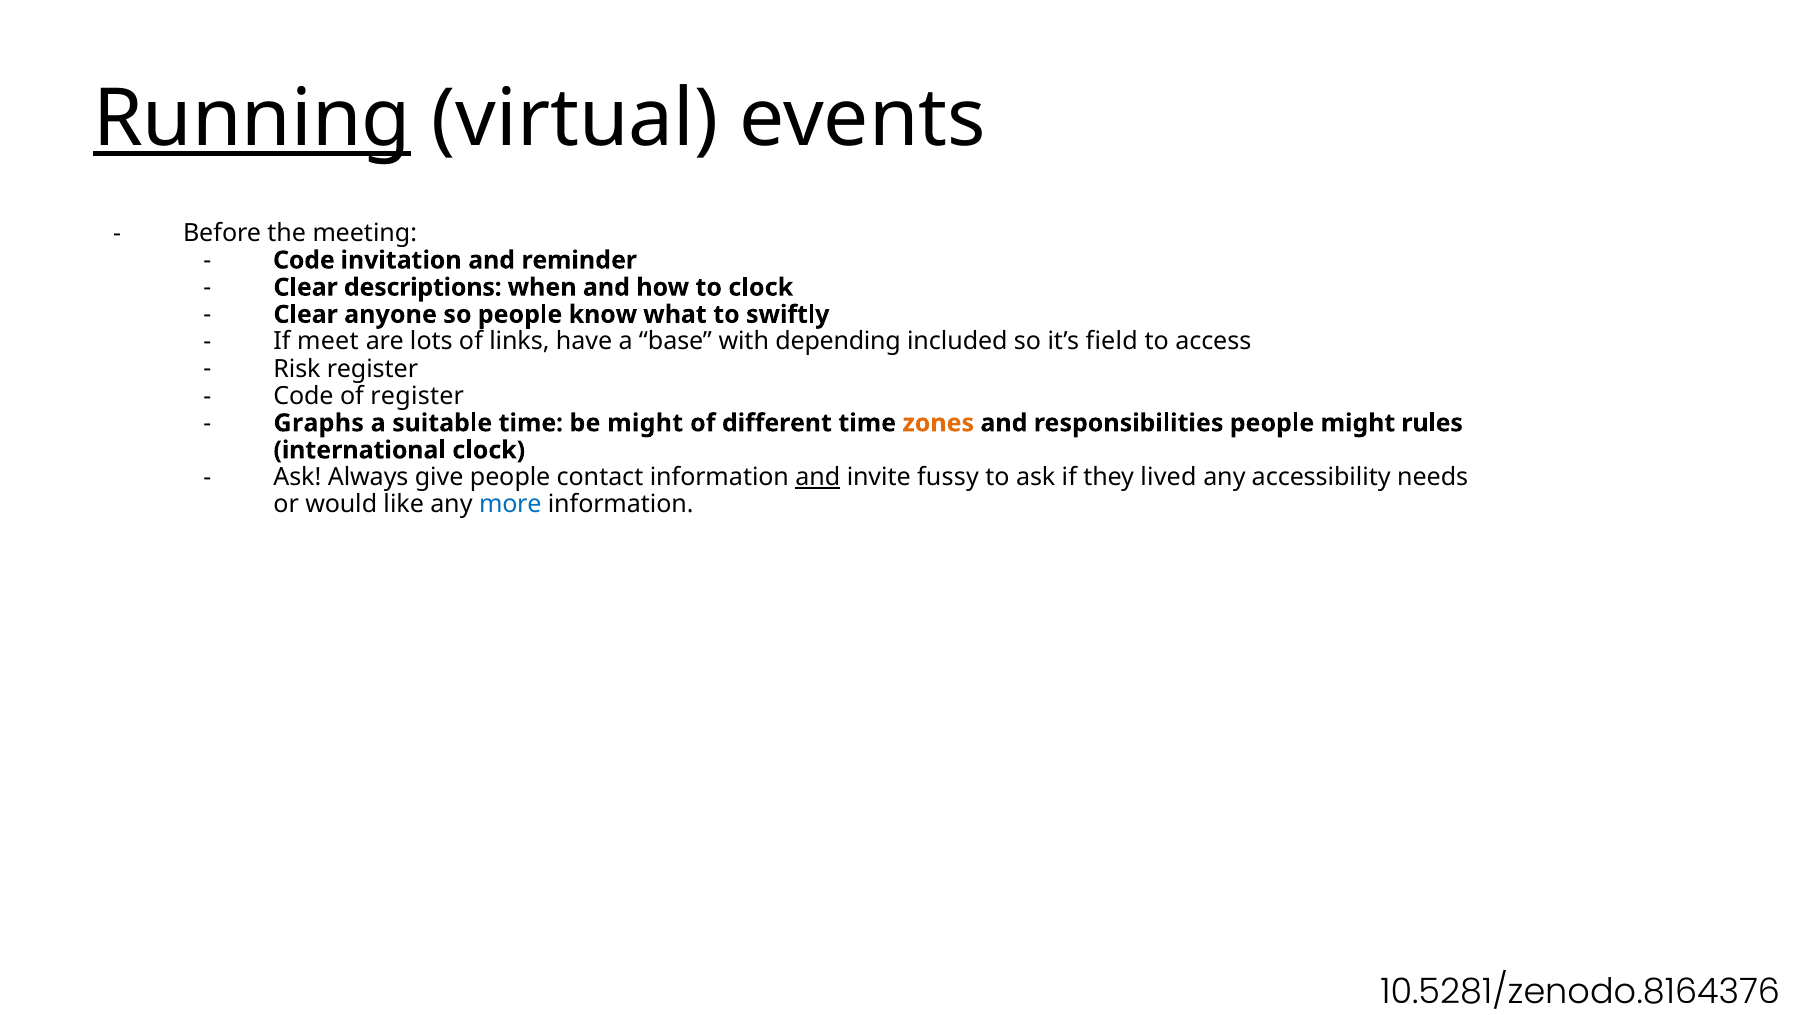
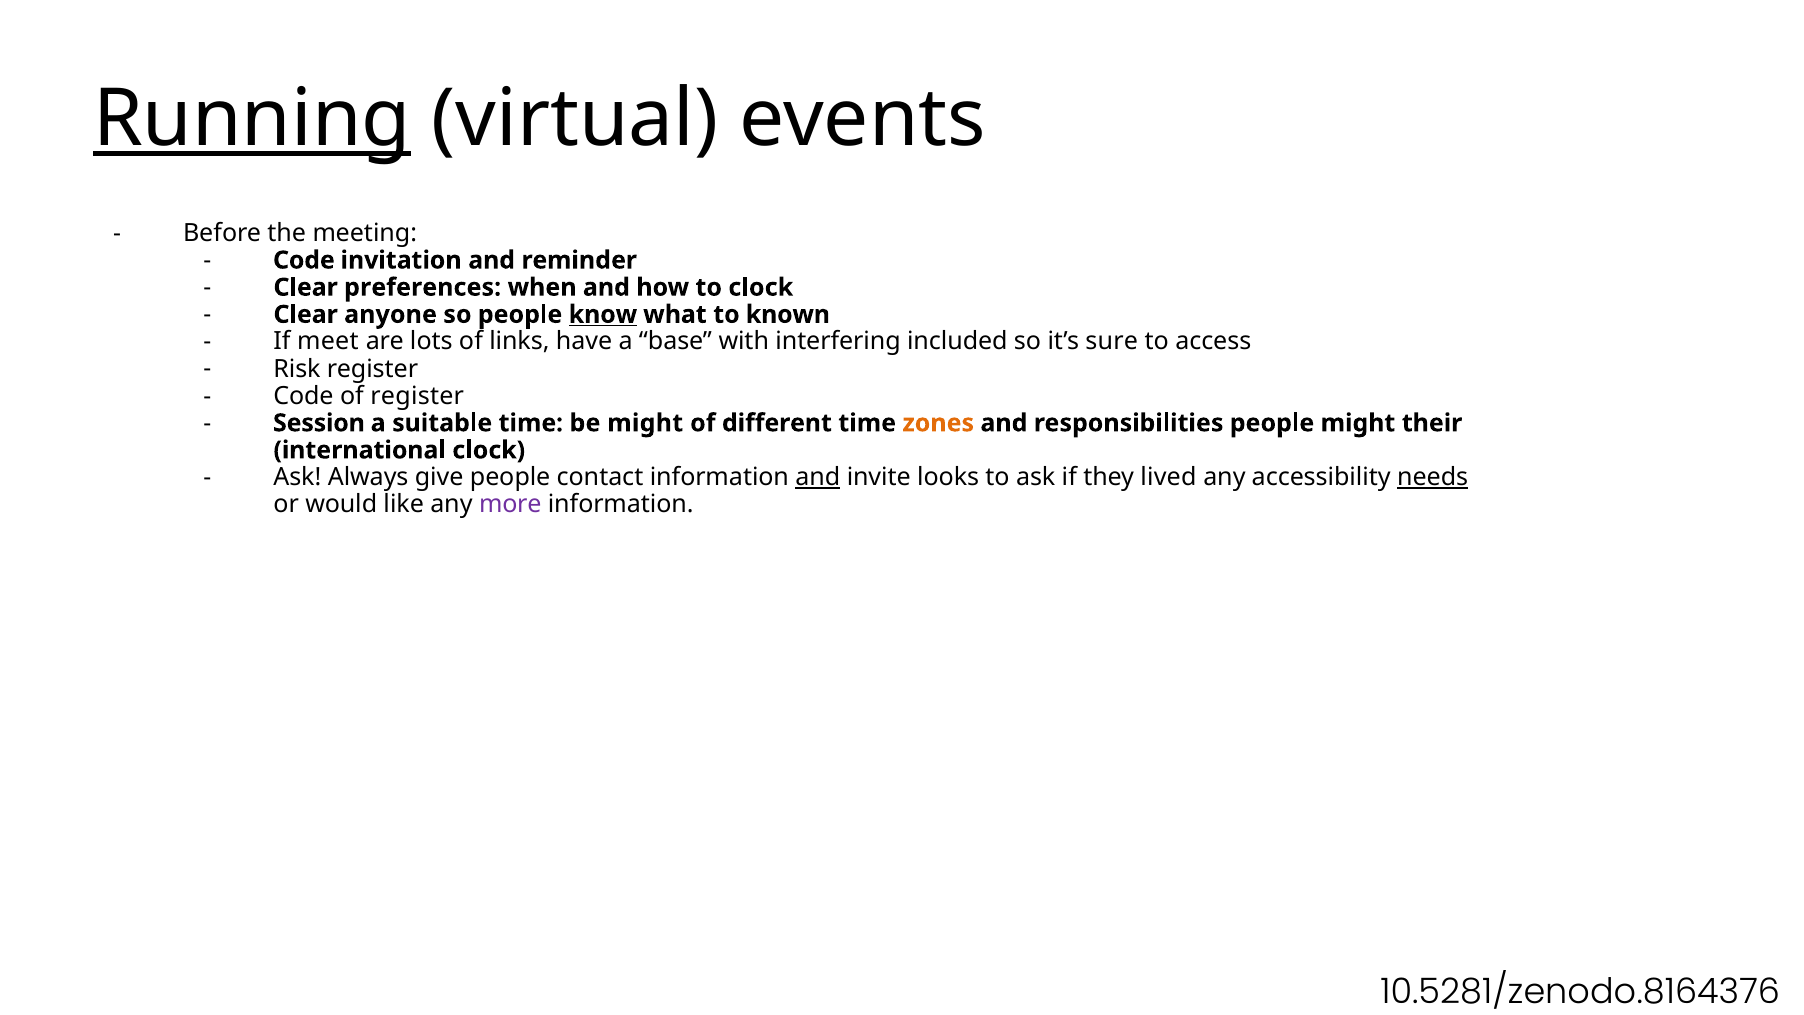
descriptions: descriptions -> preferences
know underline: none -> present
swiftly: swiftly -> known
depending: depending -> interfering
field: field -> sure
Graphs: Graphs -> Session
rules: rules -> their
fussy: fussy -> looks
needs underline: none -> present
more colour: blue -> purple
